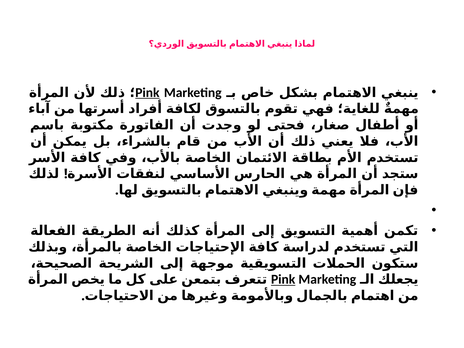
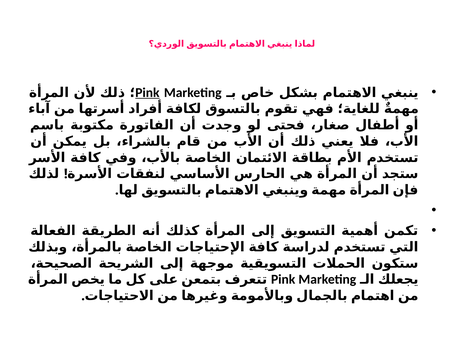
Pink at (283, 279) underline: present -> none
